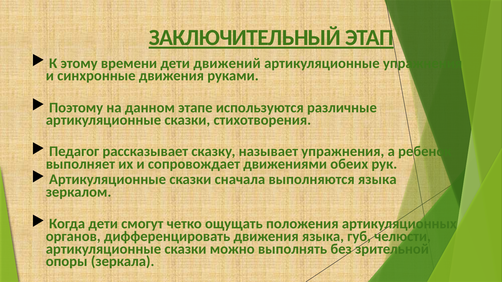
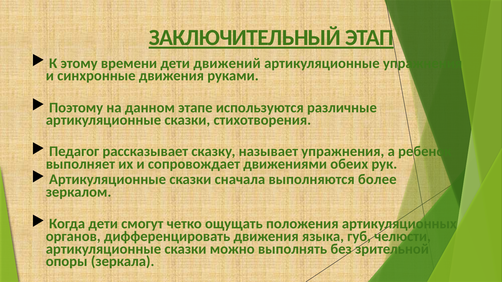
выполняются языка: языка -> более
